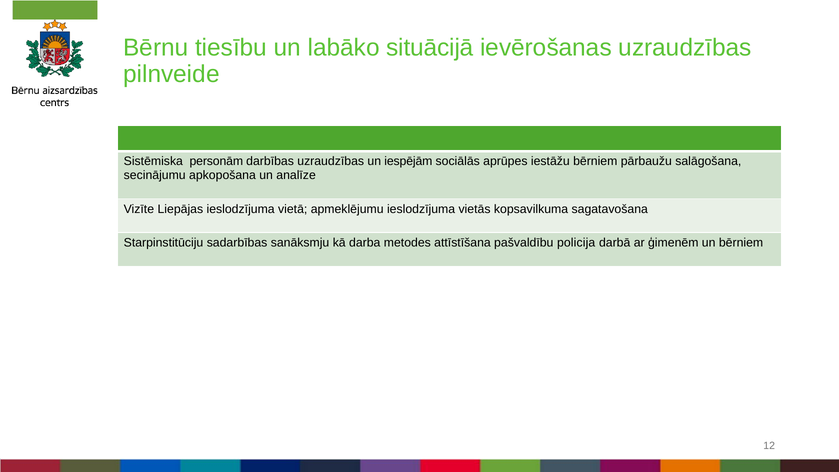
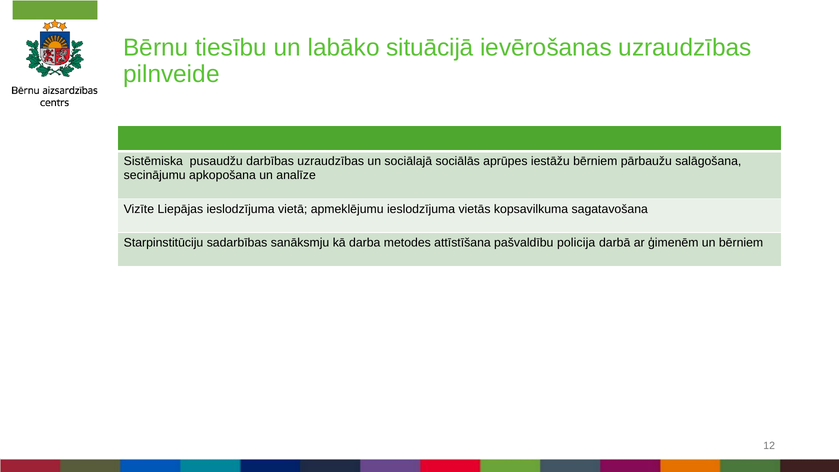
personām: personām -> pusaudžu
iespējām: iespējām -> sociālajā
